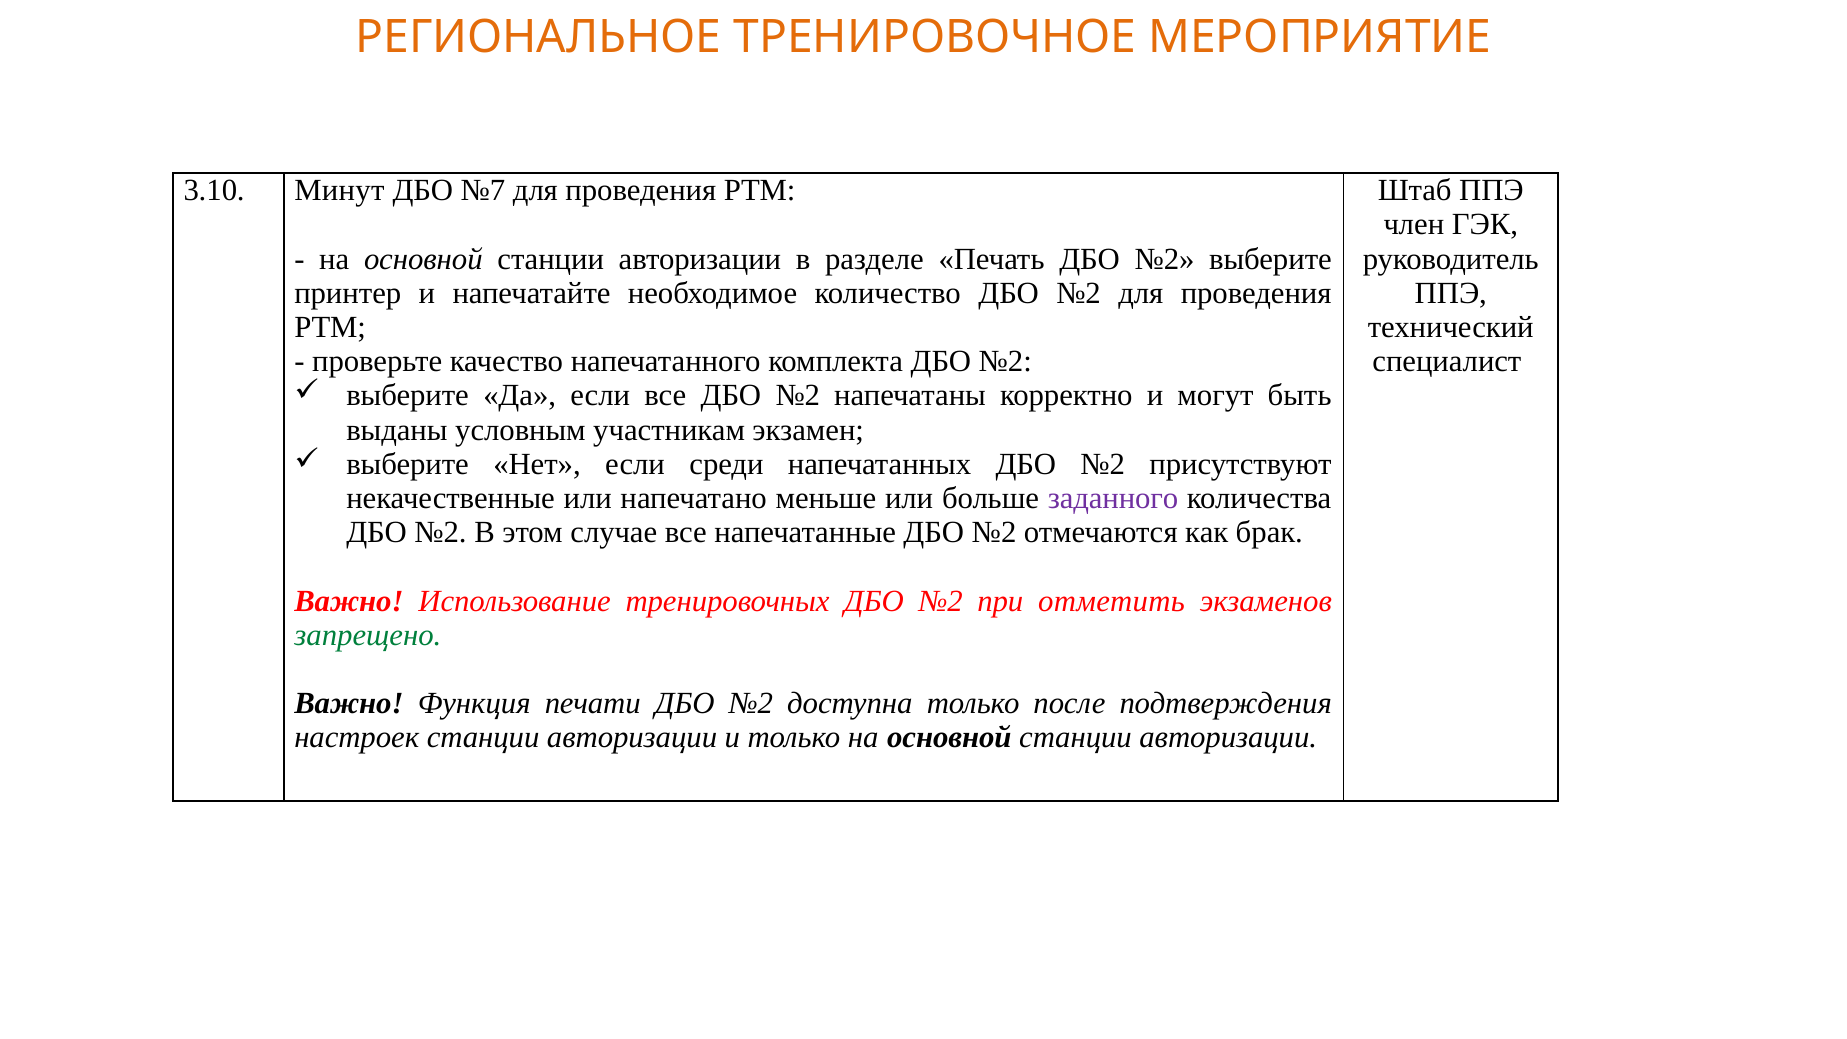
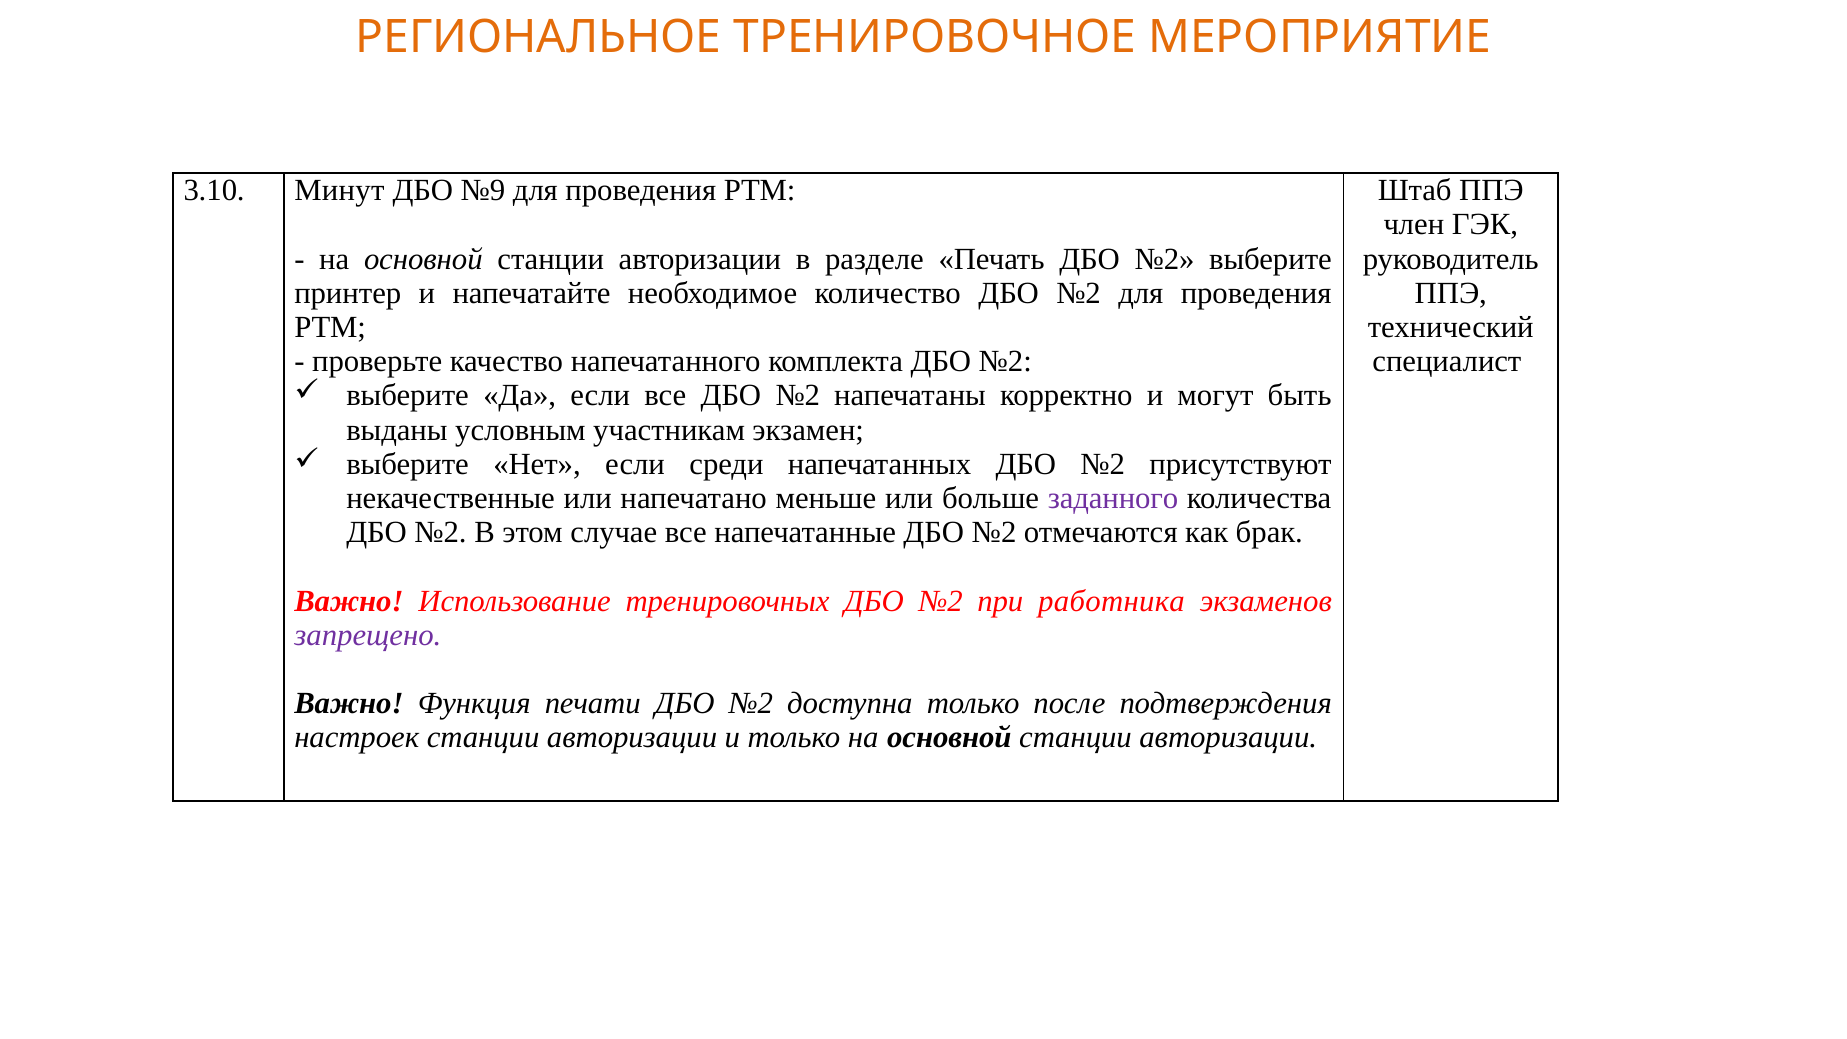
№7: №7 -> №9
отметить: отметить -> работника
запрещено colour: green -> purple
